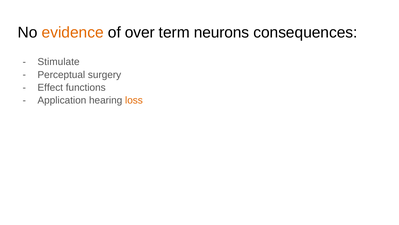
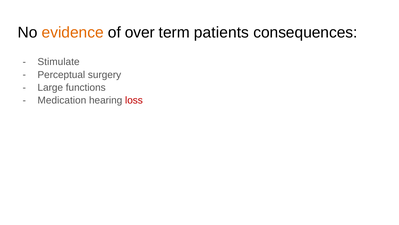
neurons: neurons -> patients
Effect: Effect -> Large
Application: Application -> Medication
loss colour: orange -> red
